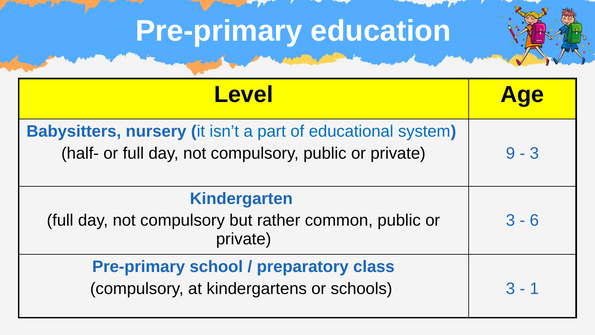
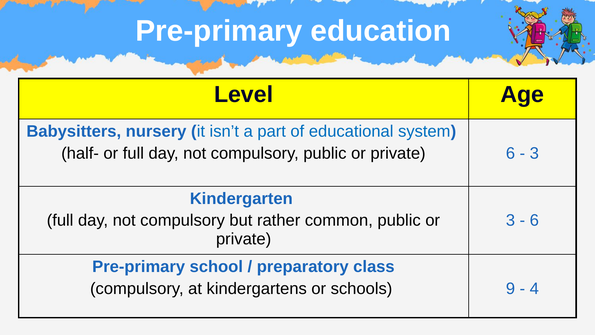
private 9: 9 -> 6
schools 3: 3 -> 9
1: 1 -> 4
